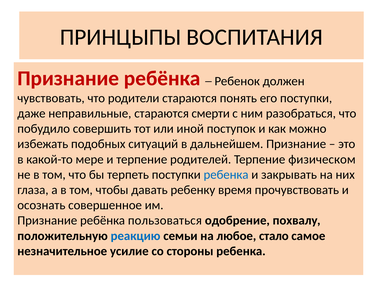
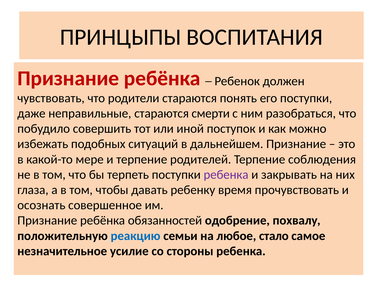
физическом: физическом -> соблюдения
ребенка at (226, 175) colour: blue -> purple
пользоваться: пользоваться -> обязанностей
